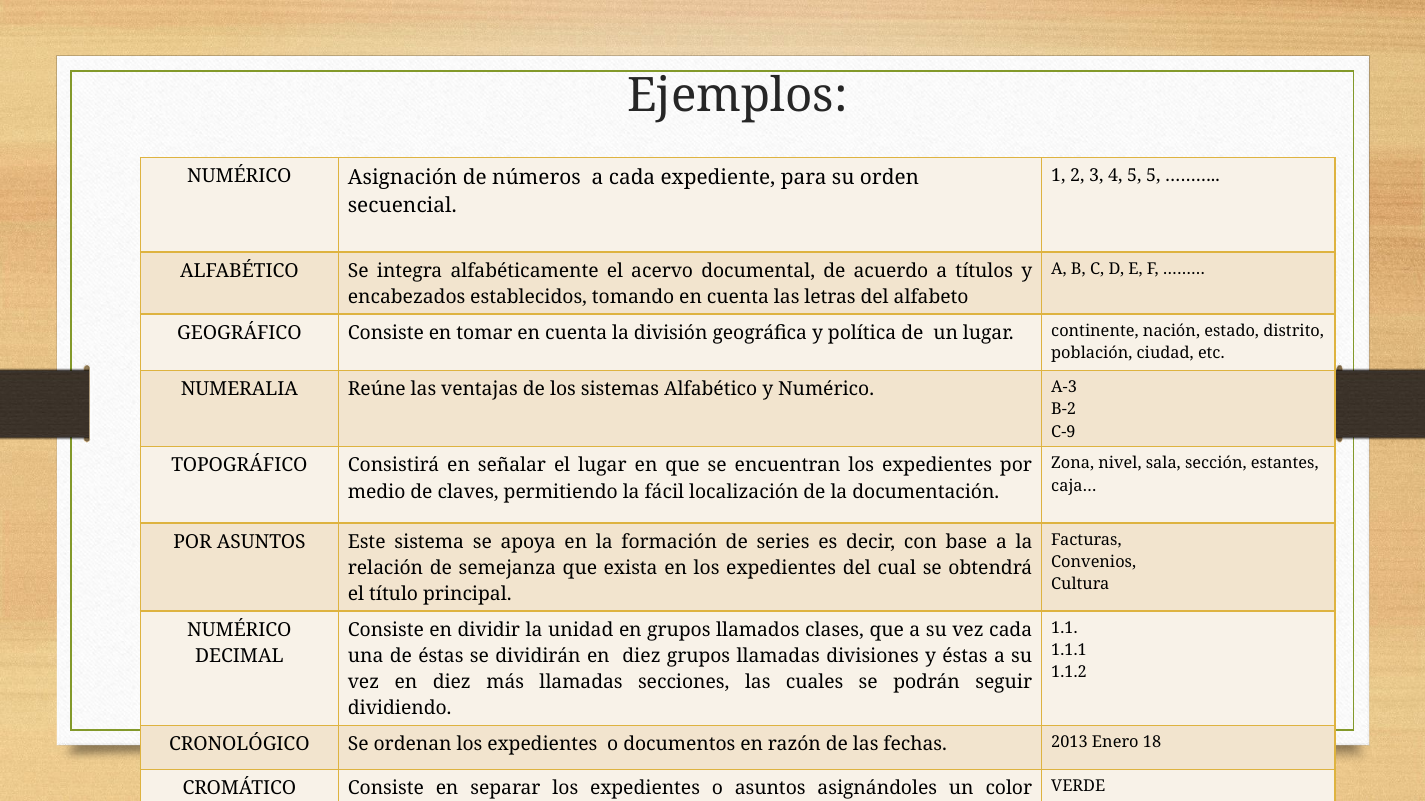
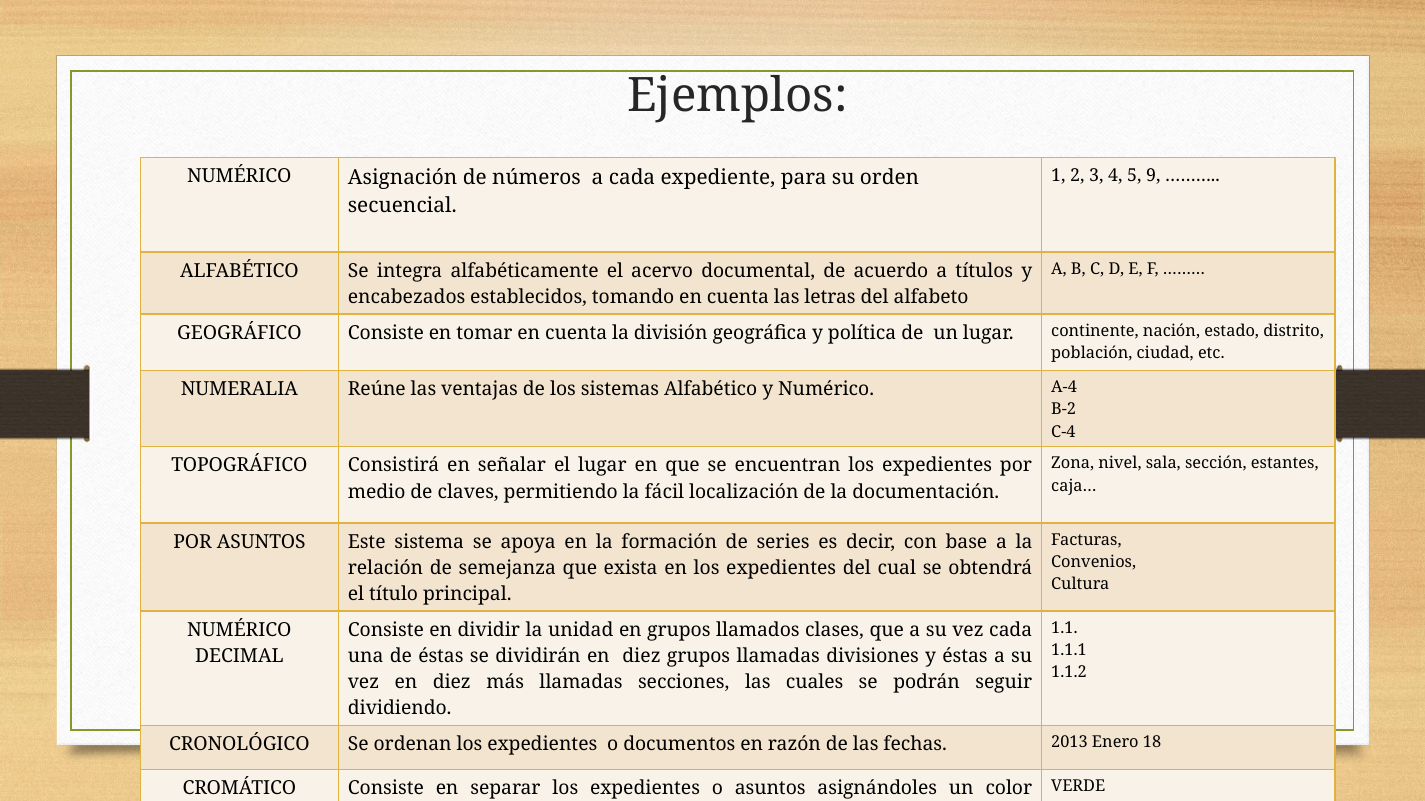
5 5: 5 -> 9
A-3: A-3 -> A-4
C-9: C-9 -> C-4
